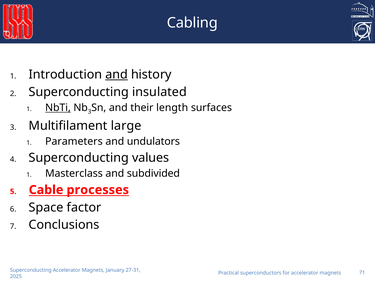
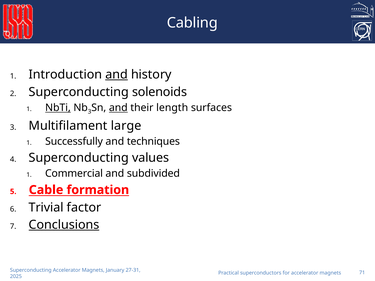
insulated: insulated -> solenoids
and at (118, 108) underline: none -> present
Parameters: Parameters -> Successfully
undulators: undulators -> techniques
Masterclass: Masterclass -> Commercial
processes: processes -> formation
Space: Space -> Trivial
Conclusions underline: none -> present
